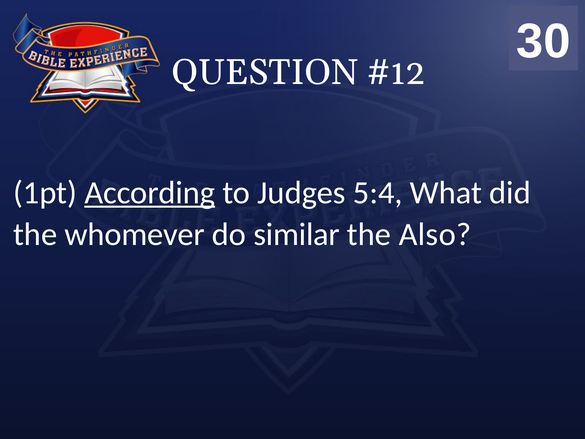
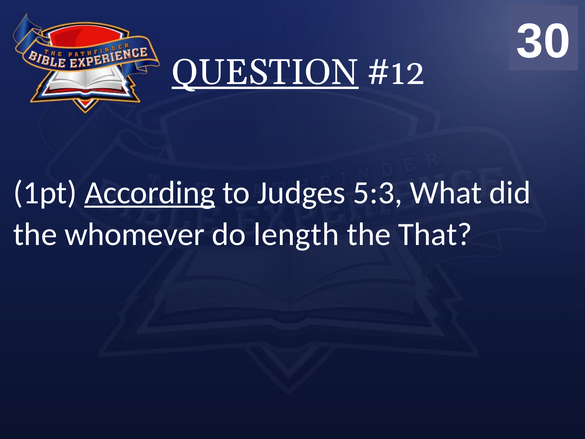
QUESTION underline: none -> present
5:4: 5:4 -> 5:3
similar: similar -> length
Also: Also -> That
